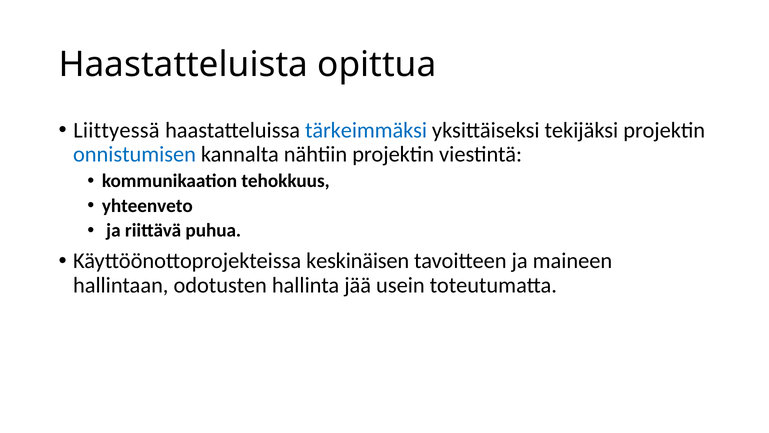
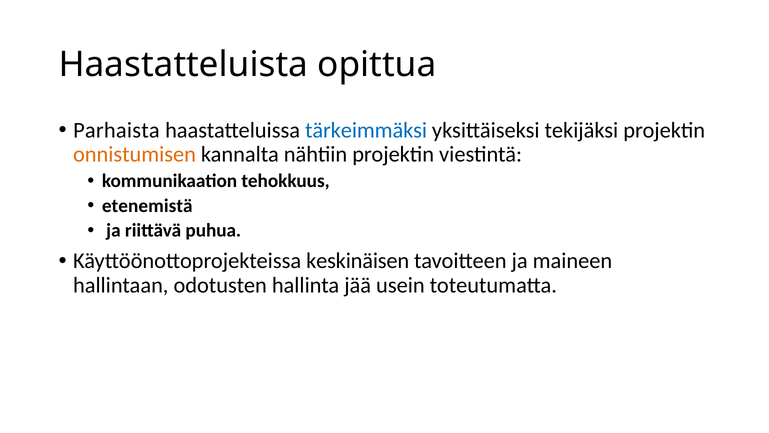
Liittyessä: Liittyessä -> Parhaista
onnistumisen colour: blue -> orange
yhteenveto: yhteenveto -> etenemistä
